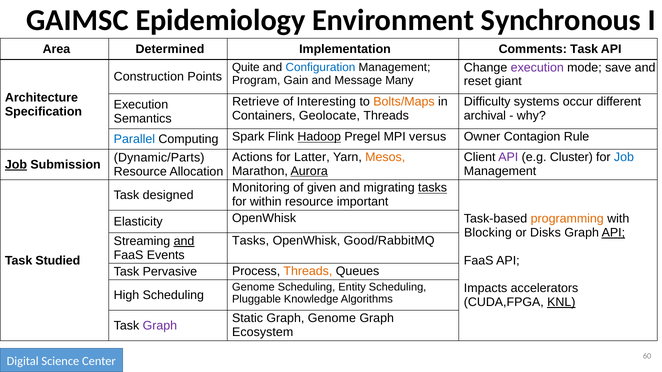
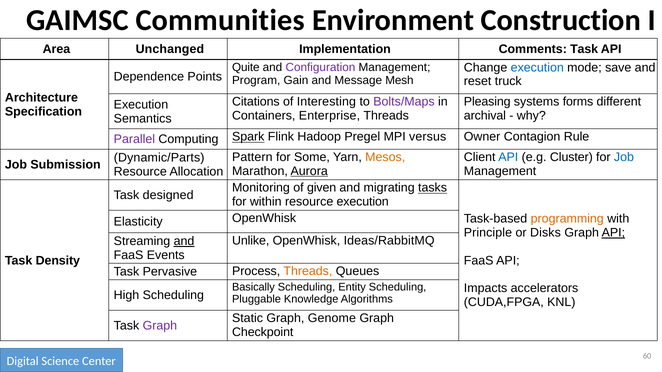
Epidemiology: Epidemiology -> Communities
Synchronous: Synchronous -> Construction
Determined: Determined -> Unchanged
Configuration colour: blue -> purple
execution at (537, 68) colour: purple -> blue
Construction: Construction -> Dependence
Many: Many -> Mesh
giant: giant -> truck
Retrieve: Retrieve -> Citations
Bolts/Maps colour: orange -> purple
Difficulty: Difficulty -> Pleasing
occur: occur -> forms
Geolocate: Geolocate -> Enterprise
Parallel colour: blue -> purple
Spark underline: none -> present
Hadoop underline: present -> none
Actions: Actions -> Pattern
Latter: Latter -> Some
API at (508, 157) colour: purple -> blue
Job at (16, 165) underline: present -> none
resource important: important -> execution
Blocking: Blocking -> Principle
Tasks at (251, 241): Tasks -> Unlike
Good/RabbitMQ: Good/RabbitMQ -> Ideas/RabbitMQ
Studied: Studied -> Density
Genome at (253, 287): Genome -> Basically
KNL underline: present -> none
Ecosystem: Ecosystem -> Checkpoint
